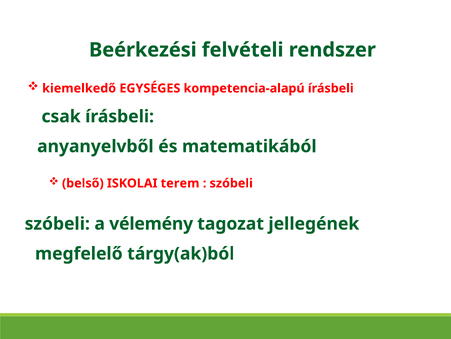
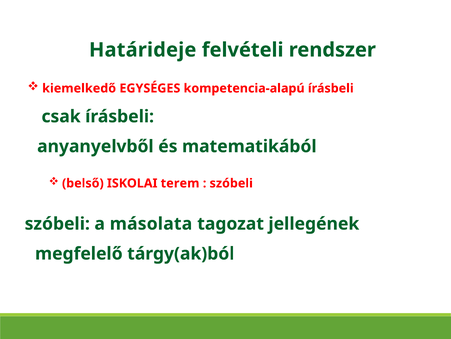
Beérkezési: Beérkezési -> Határideje
vélemény: vélemény -> másolata
